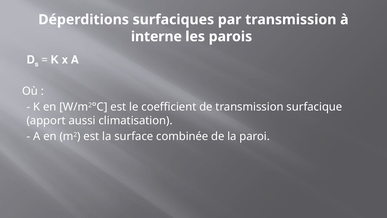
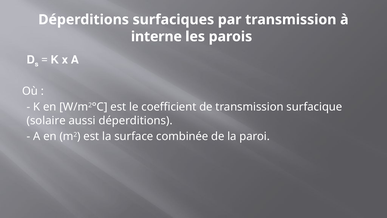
apport: apport -> solaire
aussi climatisation: climatisation -> déperditions
